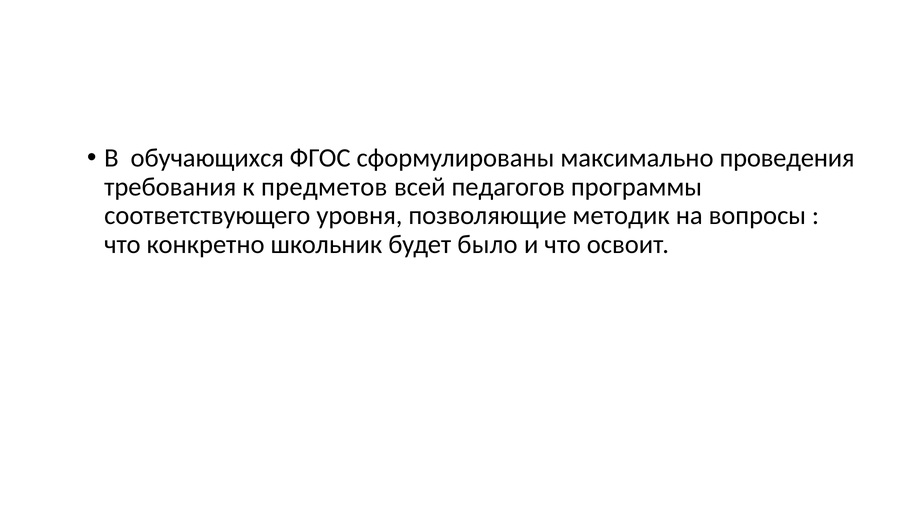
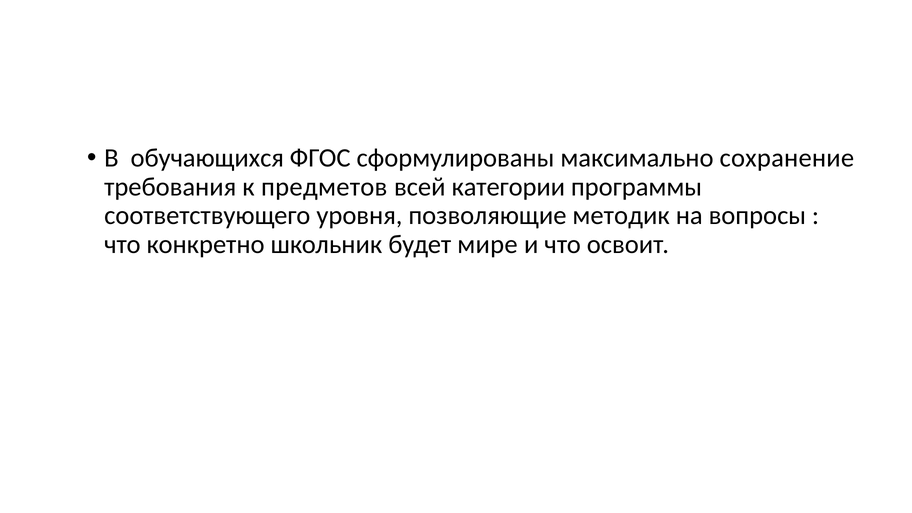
проведения: проведения -> сохранение
педагогов: педагогов -> категории
было: было -> мире
